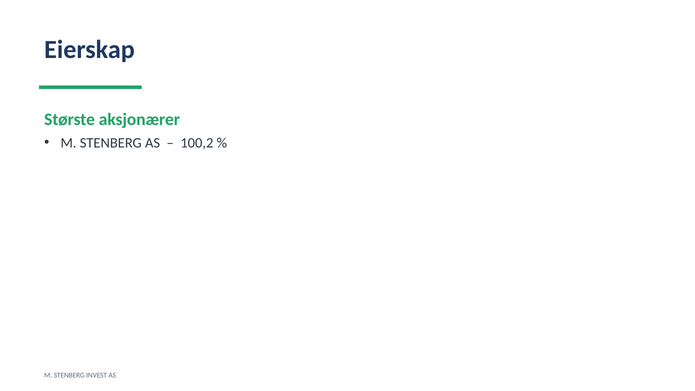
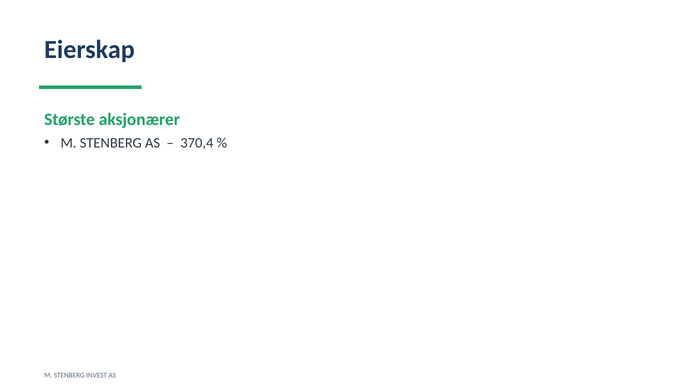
100,2: 100,2 -> 370,4
